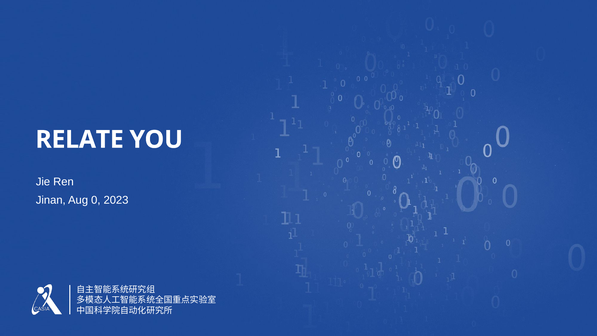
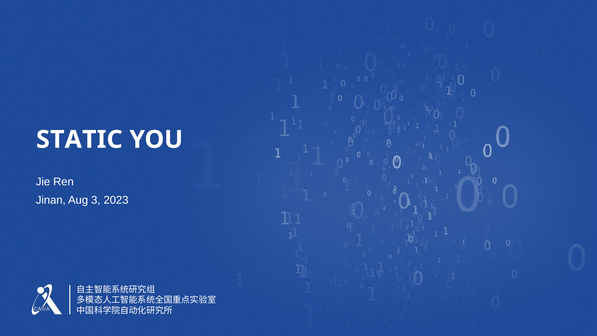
RELATE: RELATE -> STATIC
0: 0 -> 3
